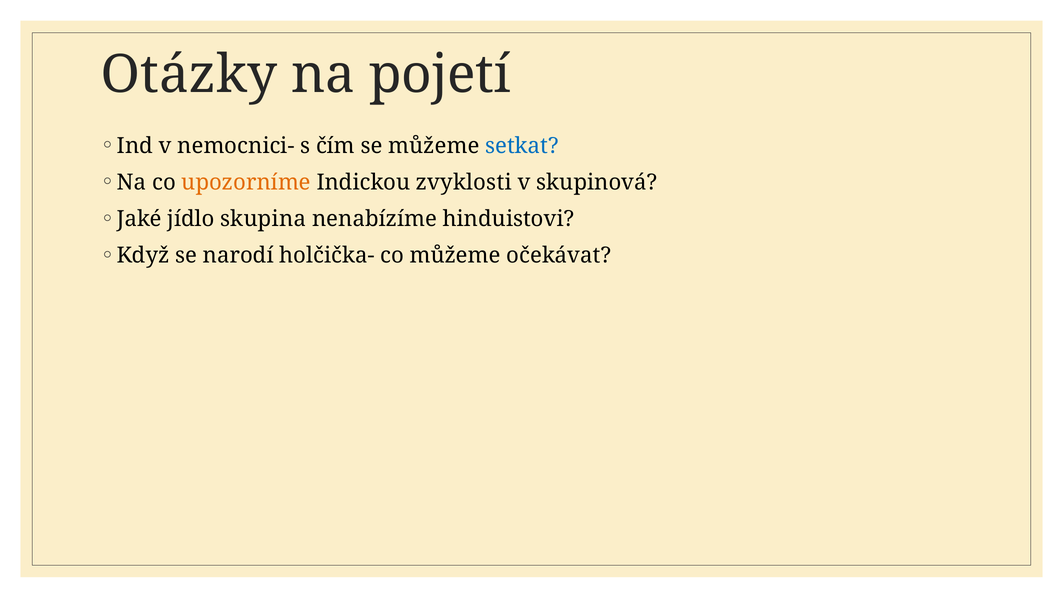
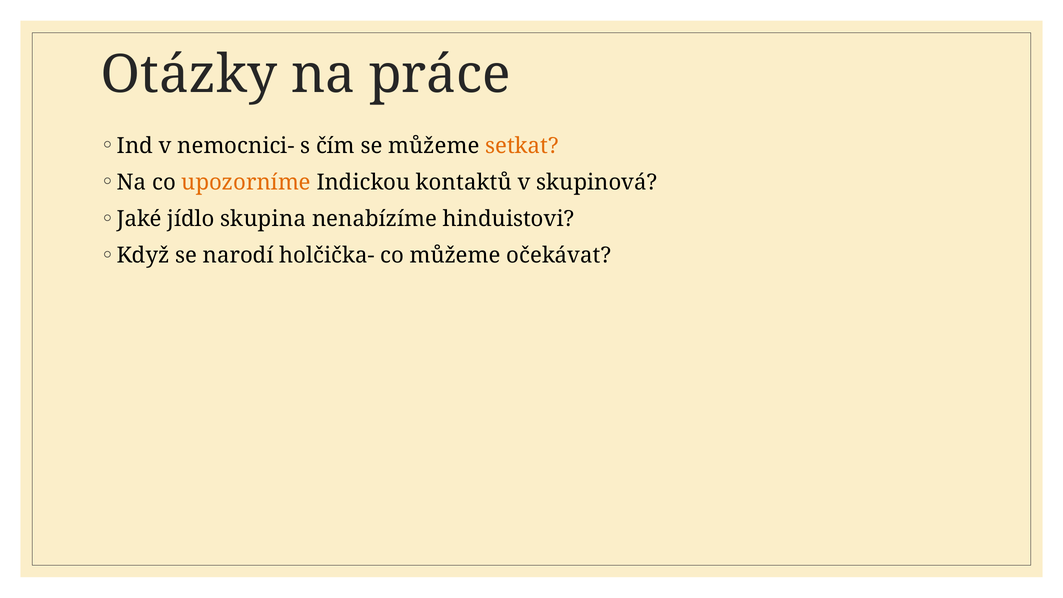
pojetí: pojetí -> práce
setkat colour: blue -> orange
zvyklosti: zvyklosti -> kontaktů
